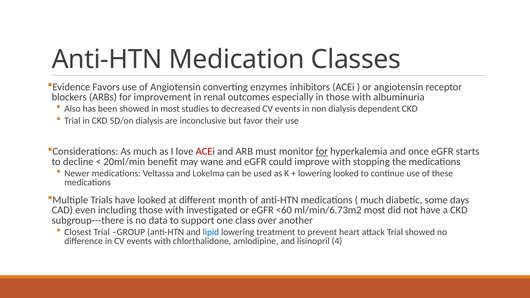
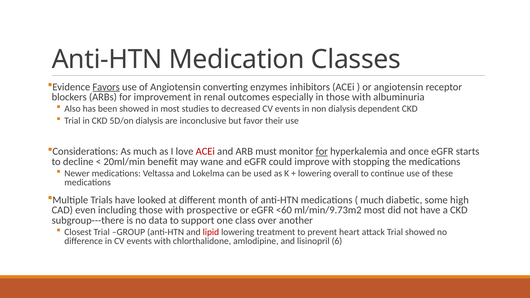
Favors underline: none -> present
lowering looked: looked -> overall
days: days -> high
investigated: investigated -> prospective
ml/min/6.73m2: ml/min/6.73m2 -> ml/min/9.73m2
lipid colour: blue -> red
4: 4 -> 6
